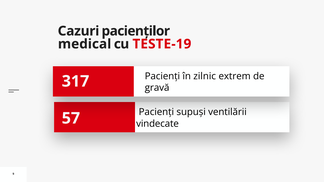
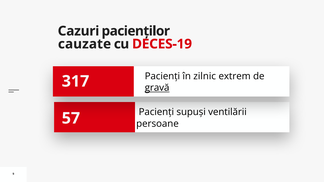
medical: medical -> cauzate
TESTE-19: TESTE-19 -> DECES-19
gravă underline: none -> present
vindecate: vindecate -> persoane
